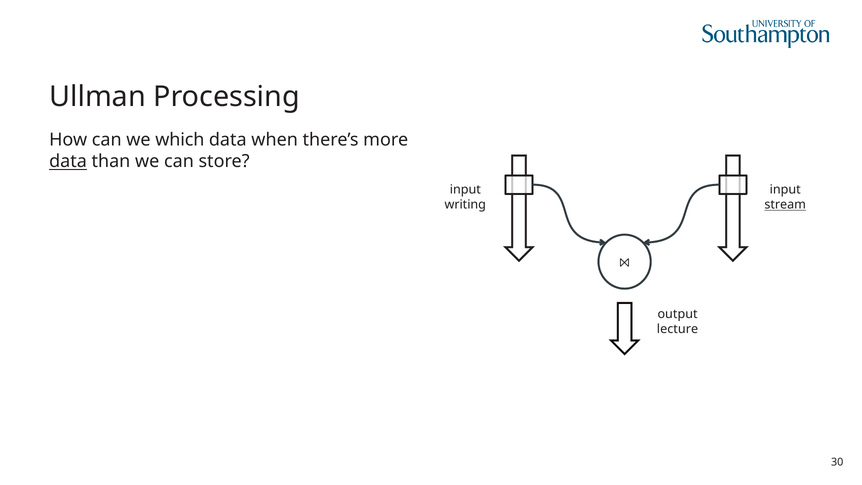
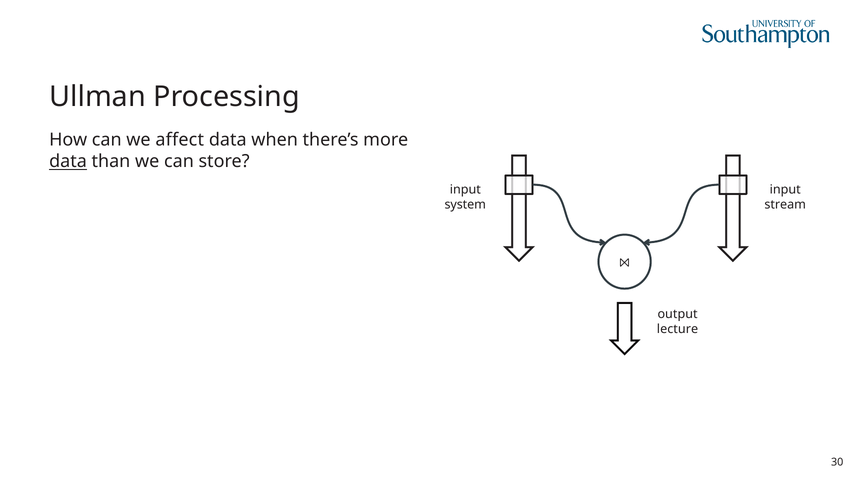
which: which -> affect
writing: writing -> system
stream underline: present -> none
